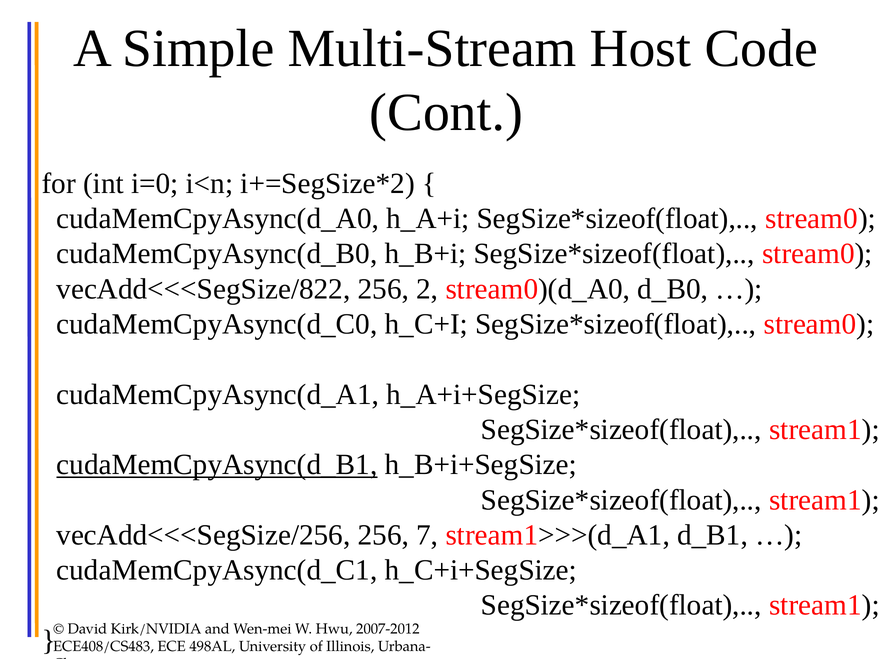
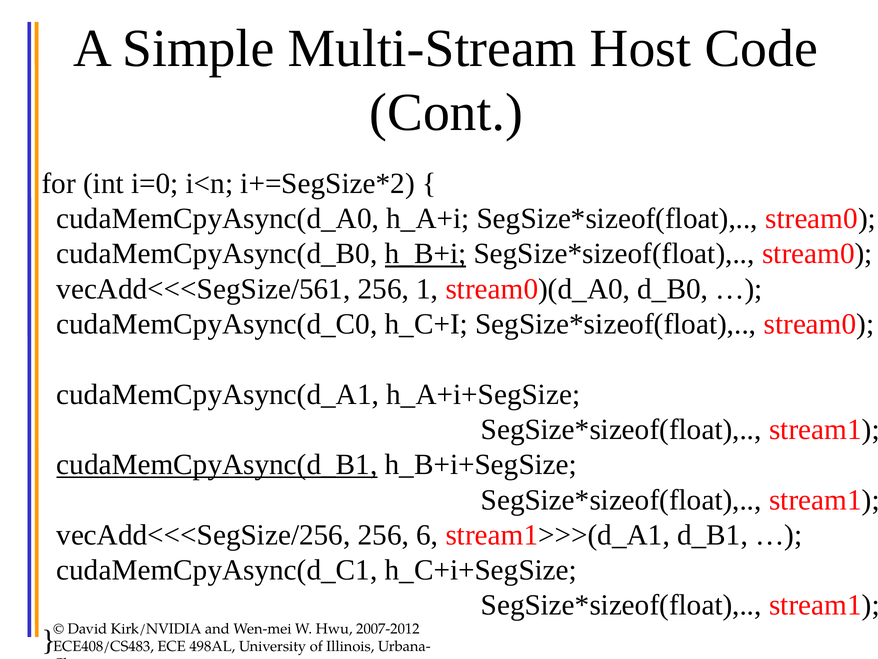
h_B+i underline: none -> present
vecAdd<<<SegSize/822: vecAdd<<<SegSize/822 -> vecAdd<<<SegSize/561
2: 2 -> 1
7: 7 -> 6
